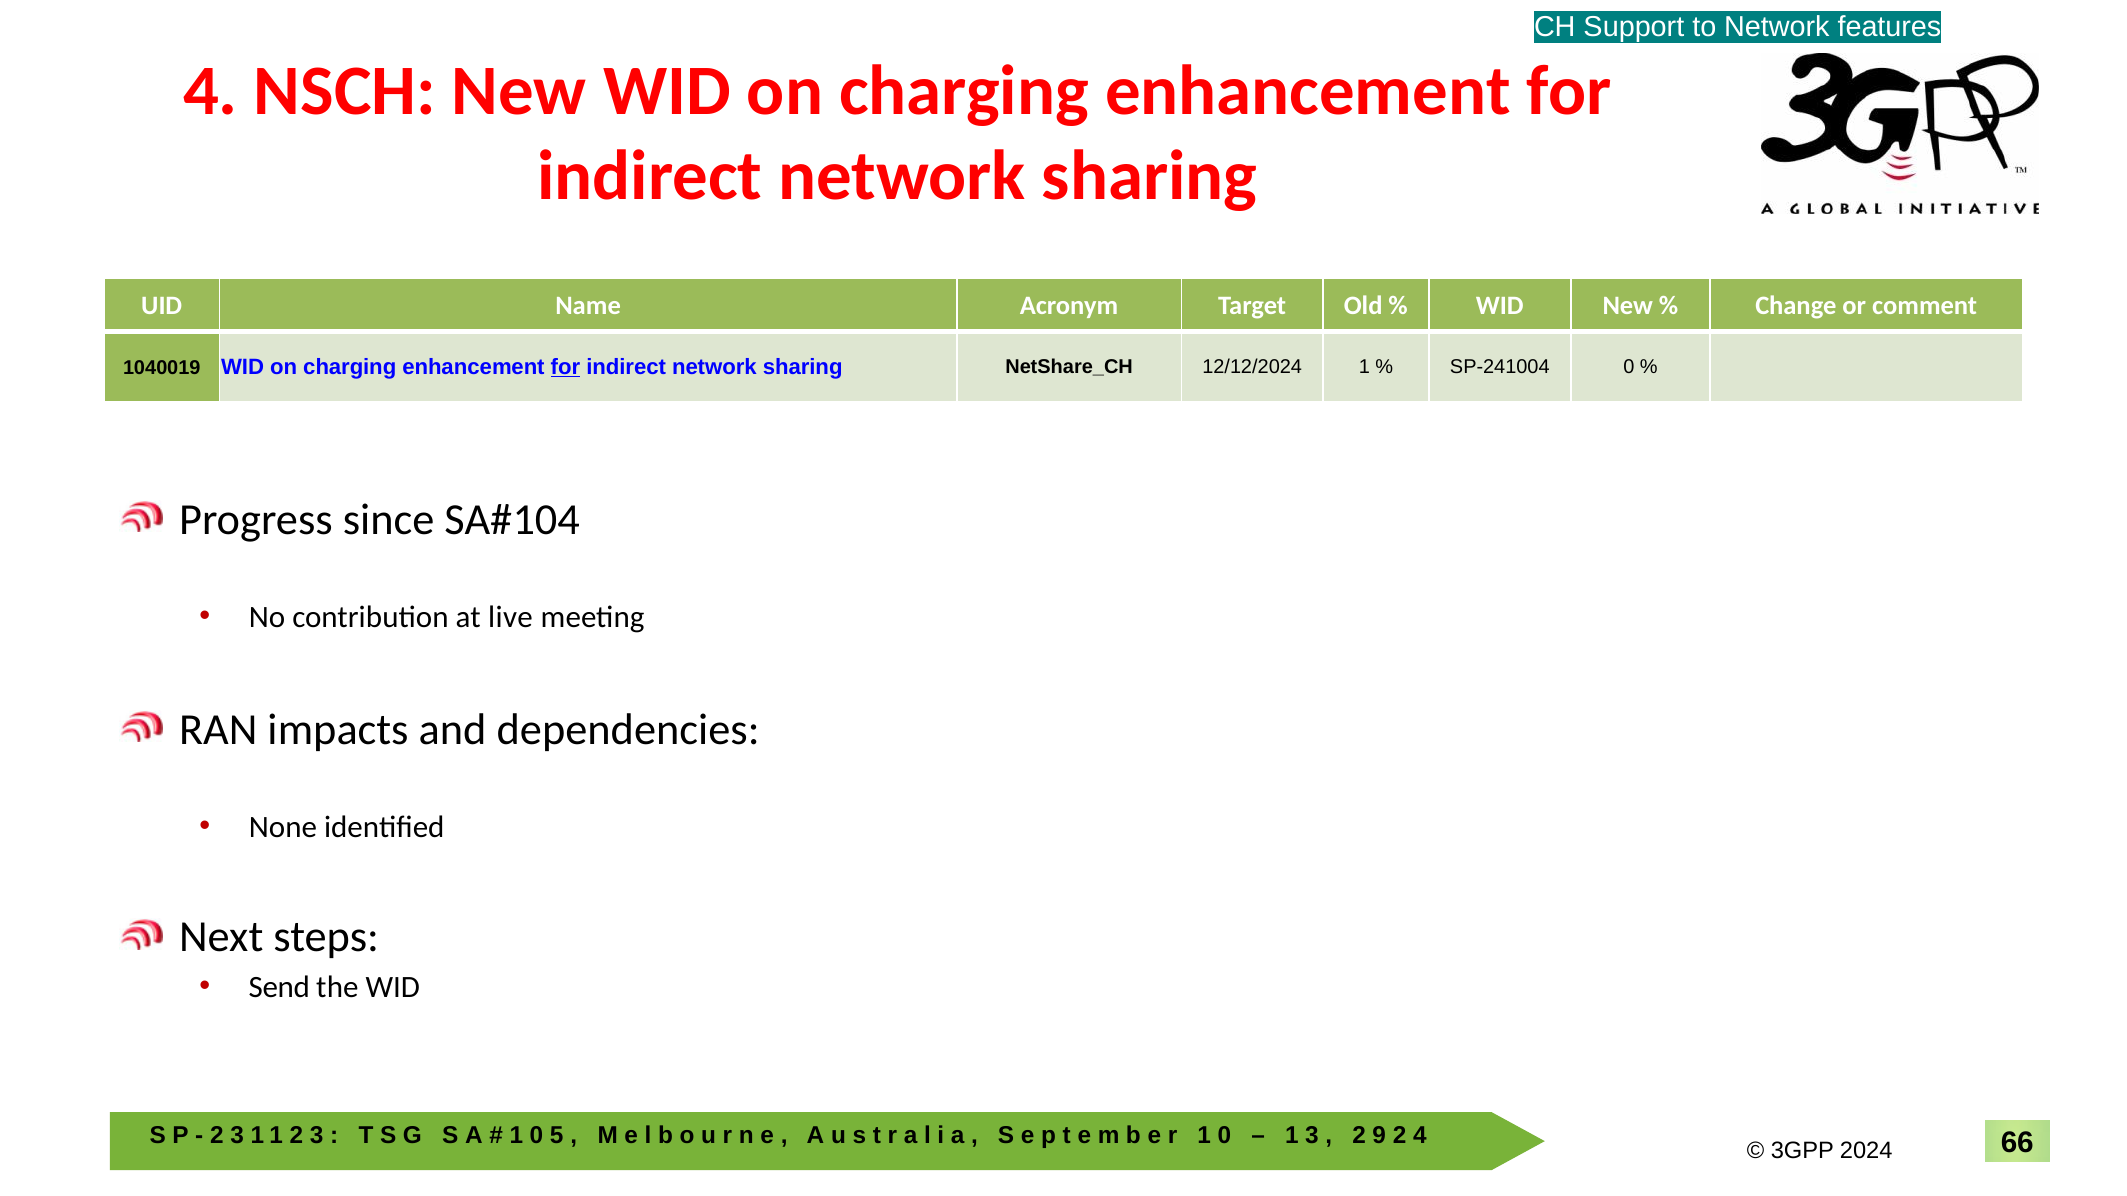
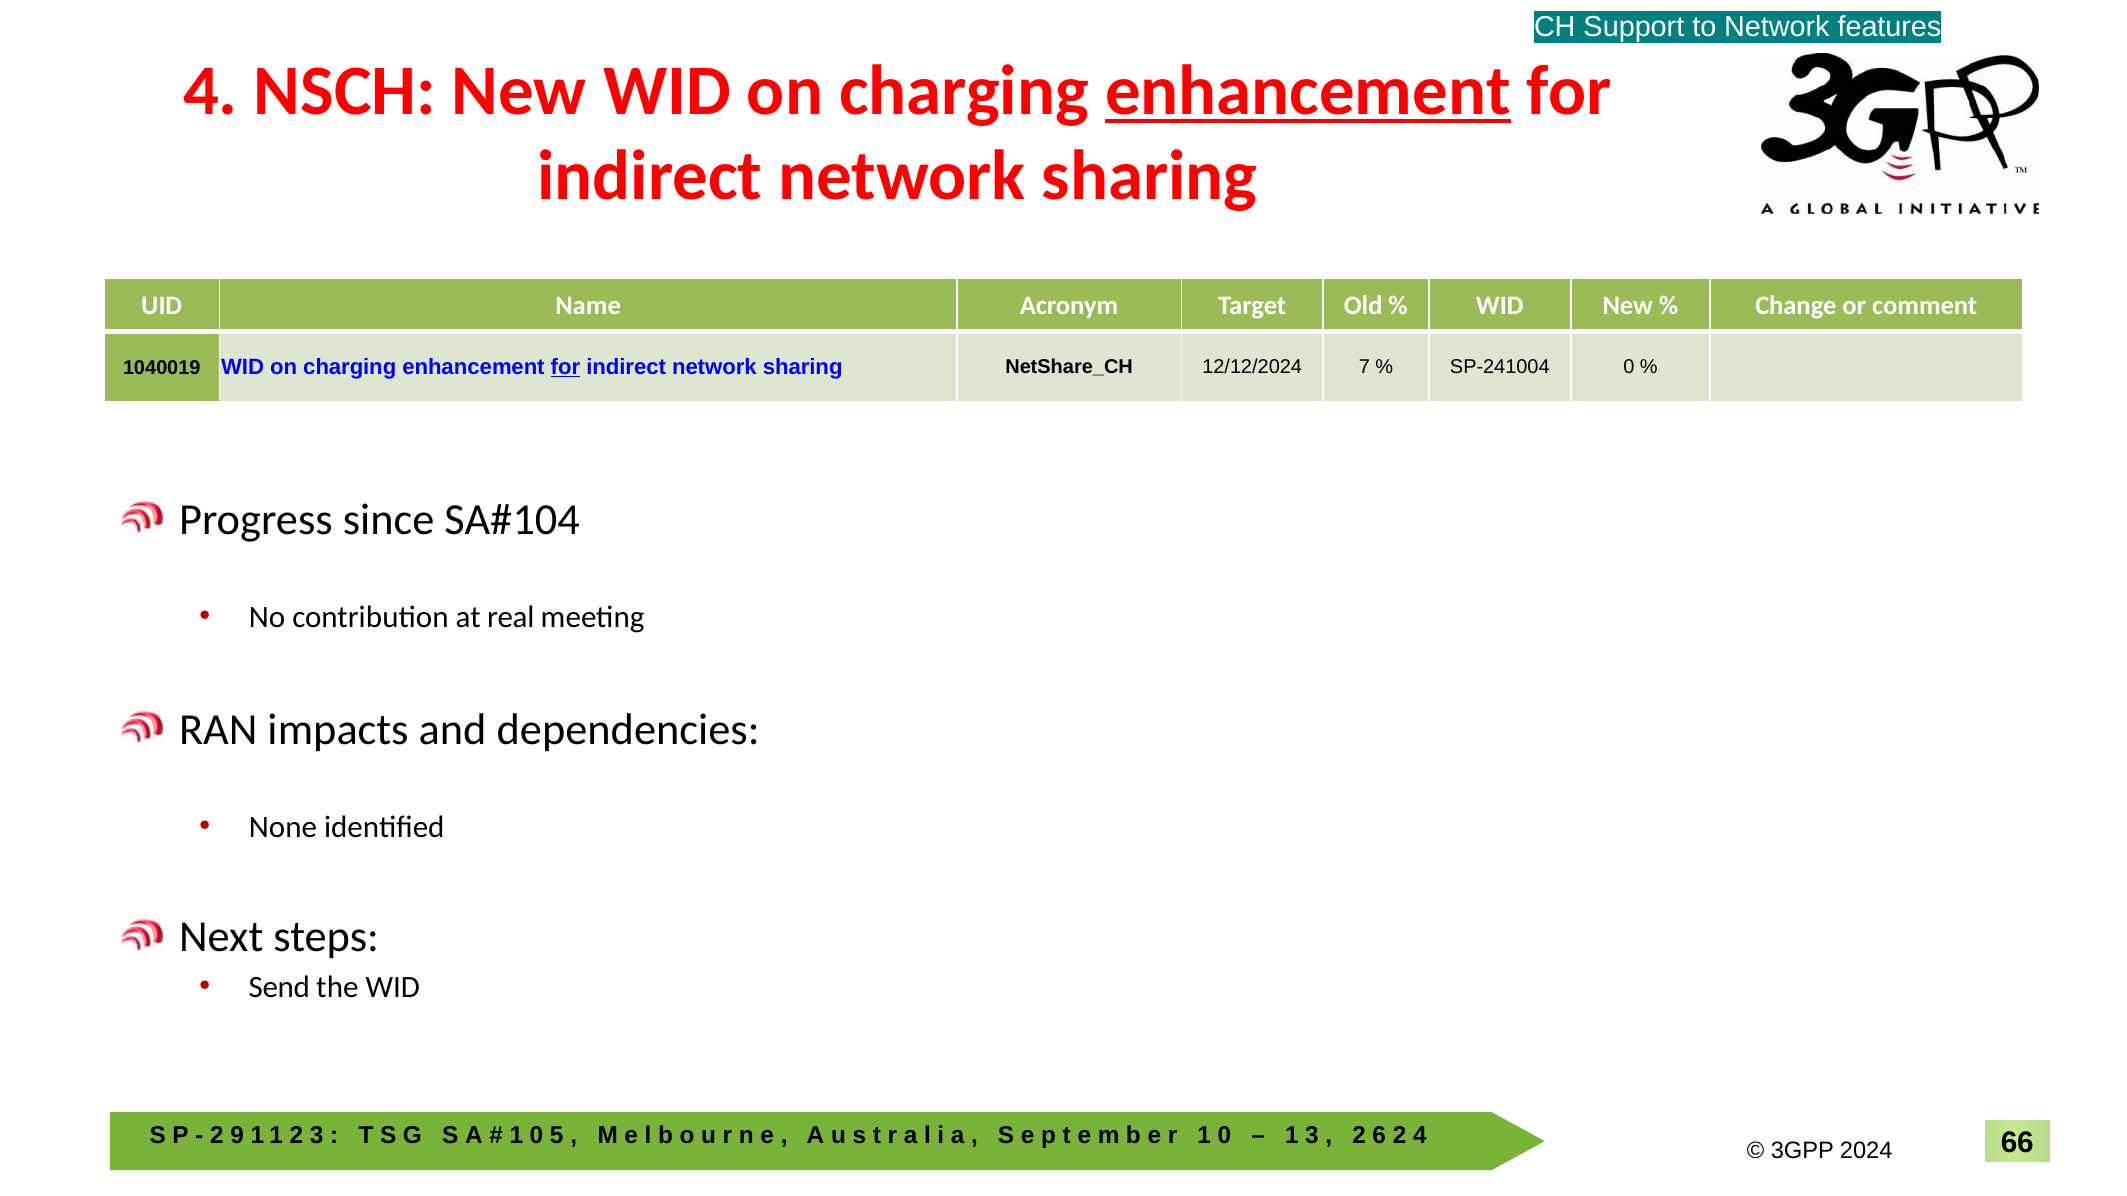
enhancement at (1308, 91) underline: none -> present
12/12/2024 1: 1 -> 7
live: live -> real
3 at (237, 1136): 3 -> 9
9: 9 -> 6
